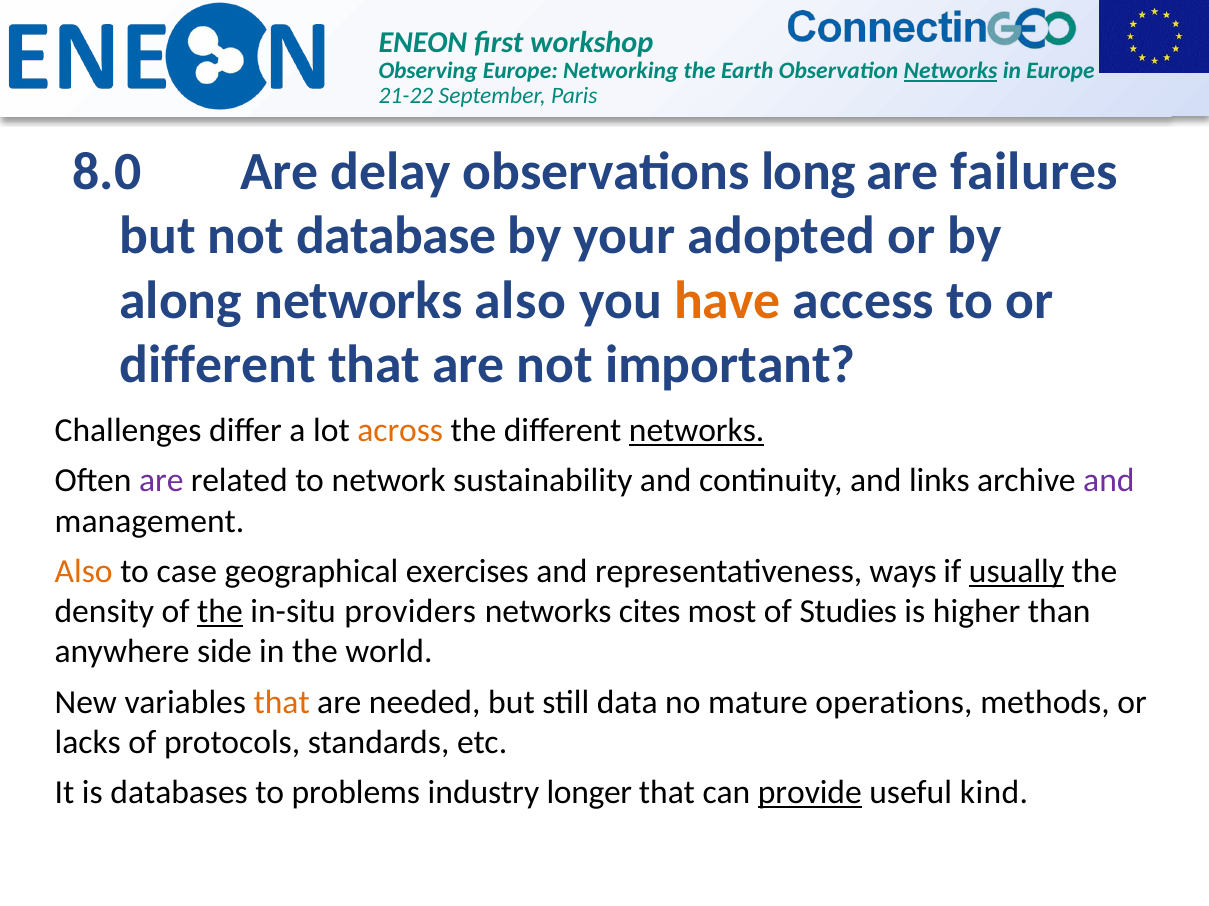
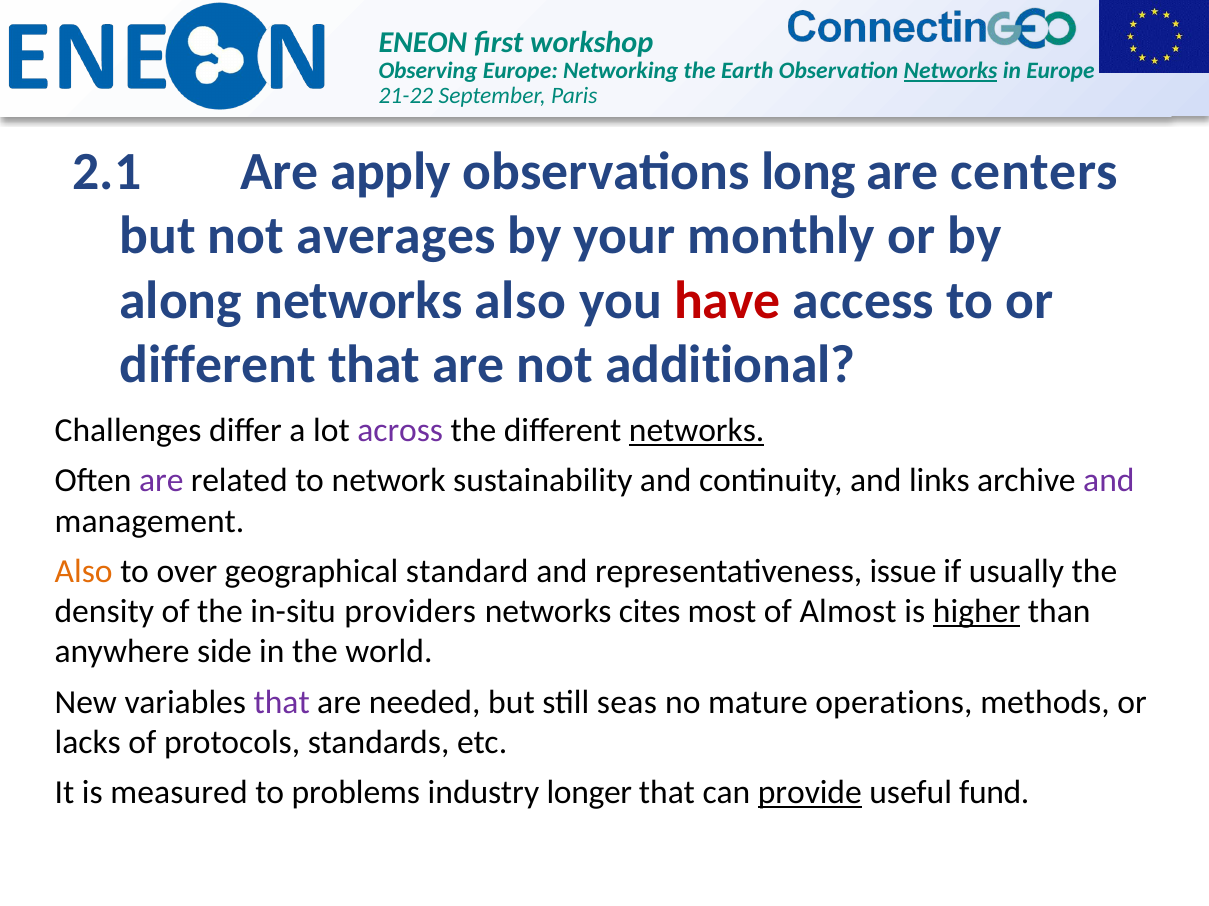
8.0: 8.0 -> 2.1
delay: delay -> apply
failures: failures -> centers
database: database -> averages
adopted: adopted -> monthly
have colour: orange -> red
important: important -> additional
across colour: orange -> purple
case: case -> over
exercises: exercises -> standard
ways: ways -> issue
usually underline: present -> none
the at (220, 612) underline: present -> none
Studies: Studies -> Almost
higher underline: none -> present
that at (282, 703) colour: orange -> purple
data: data -> seas
databases: databases -> measured
kind: kind -> fund
